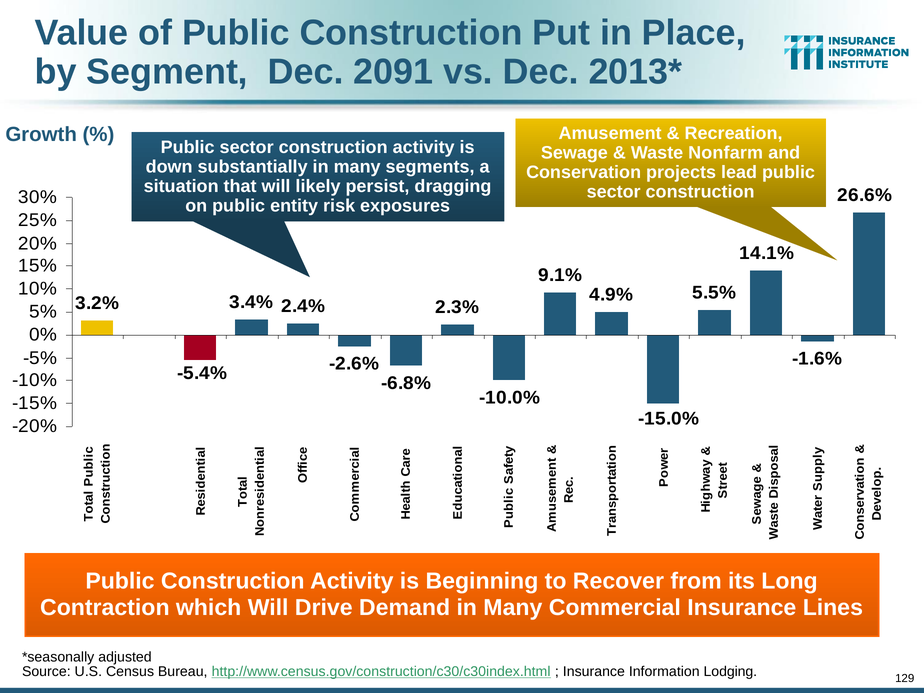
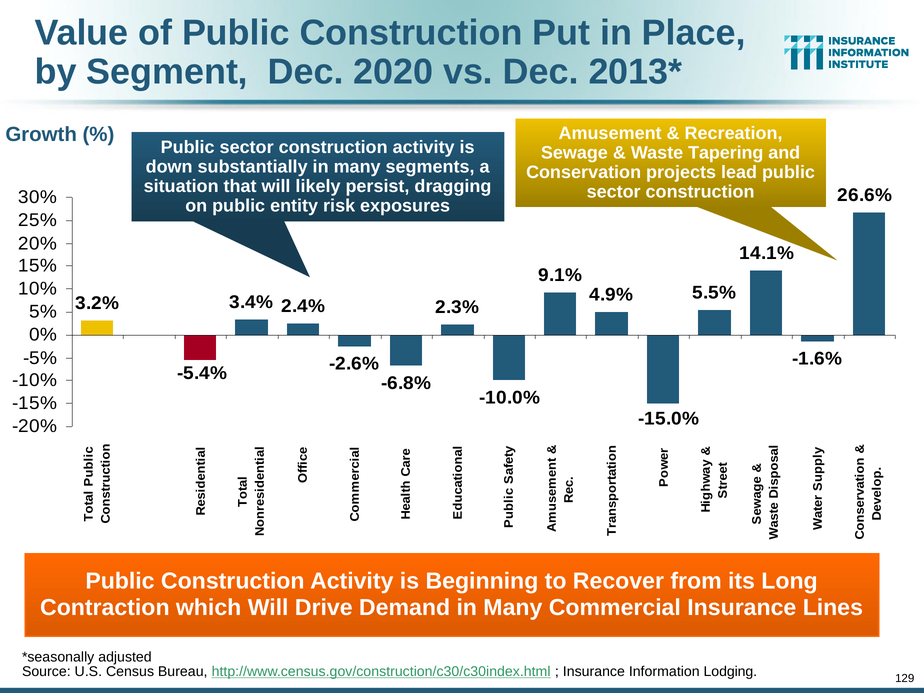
2091: 2091 -> 2020
Nonfarm: Nonfarm -> Tapering
